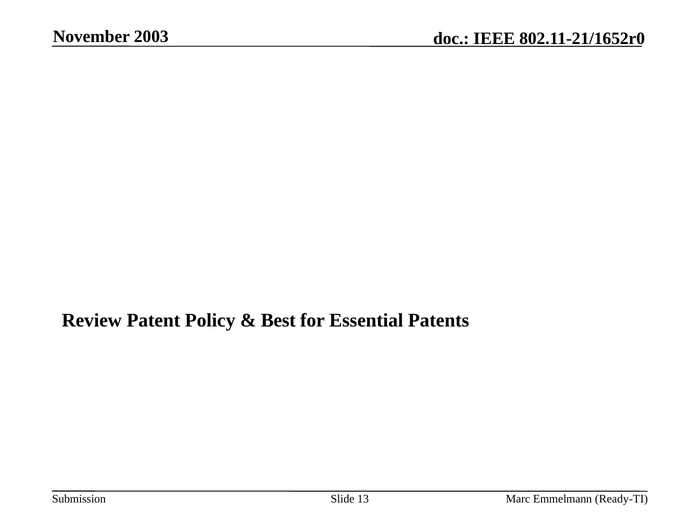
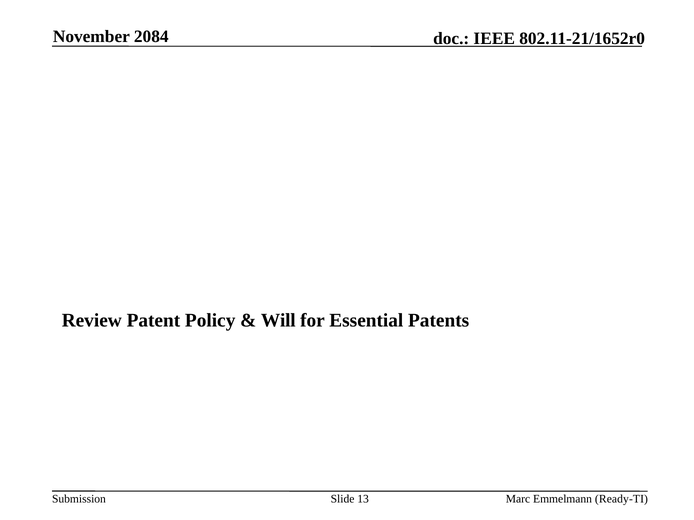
2003: 2003 -> 2084
Best: Best -> Will
